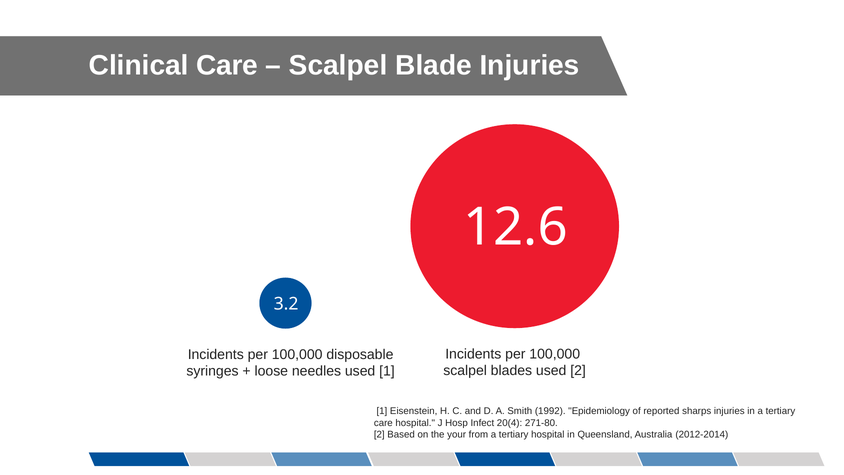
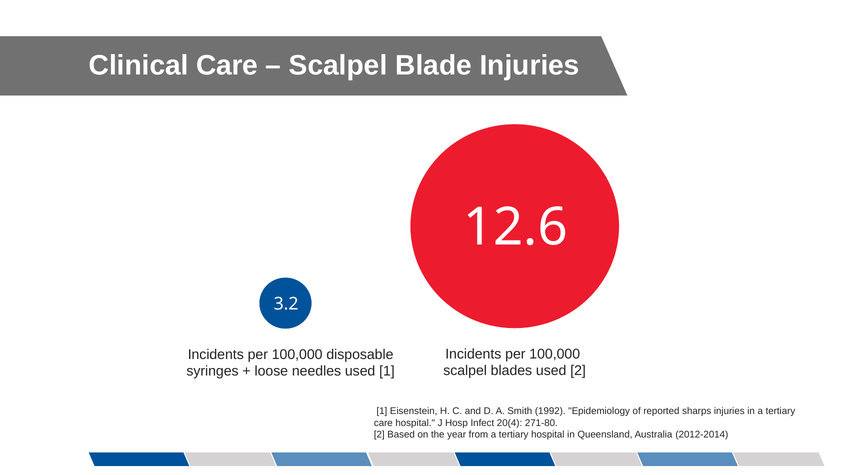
your: your -> year
